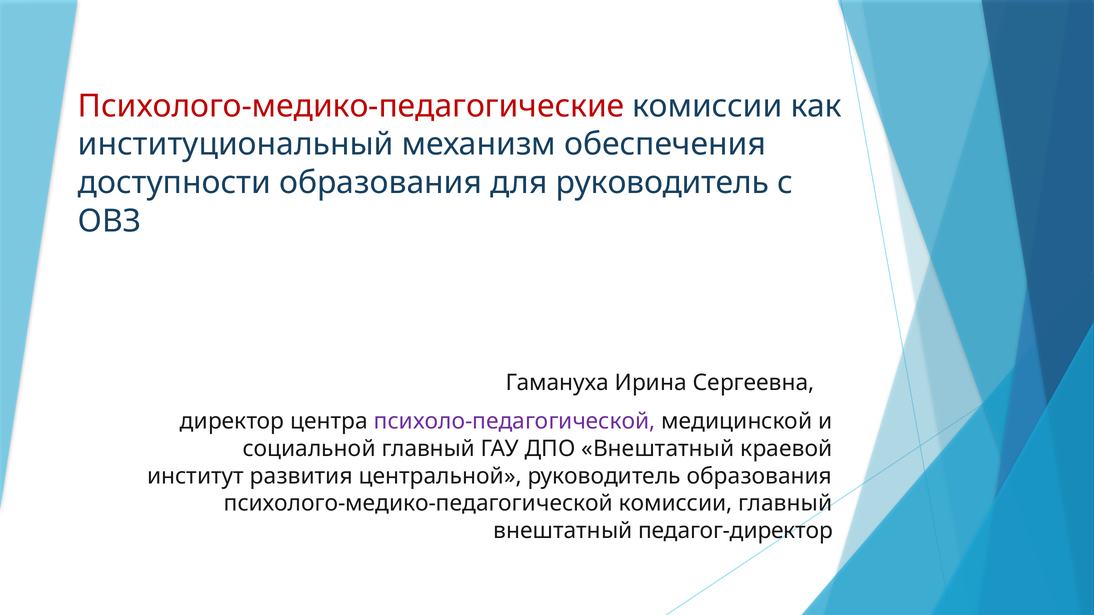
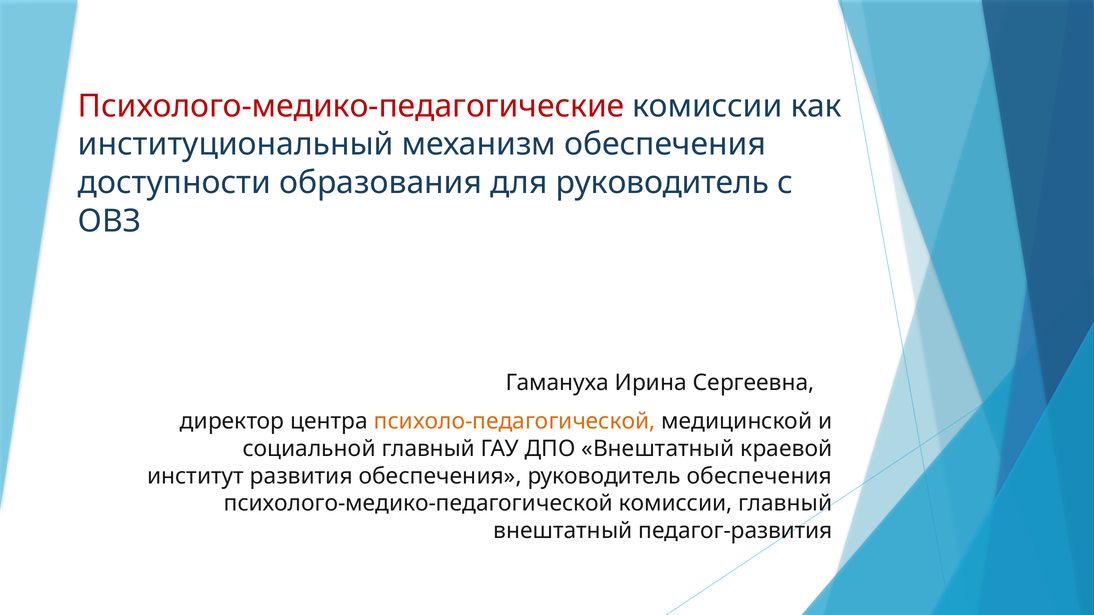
психоло-педагогической colour: purple -> orange
развития центральной: центральной -> обеспечения
руководитель образования: образования -> обеспечения
педагог-директор: педагог-директор -> педагог-развития
